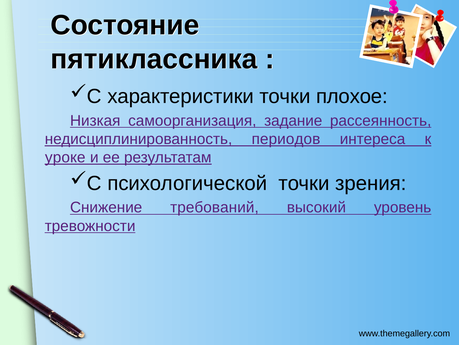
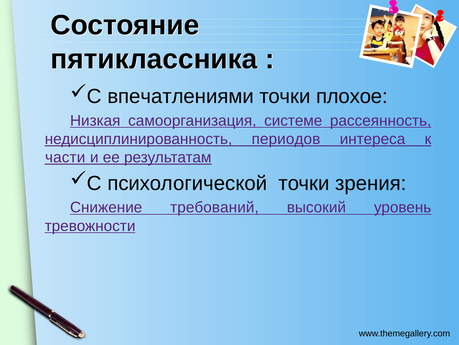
характеристики: характеристики -> впечатлениями
задание: задание -> системе
уроке: уроке -> части
